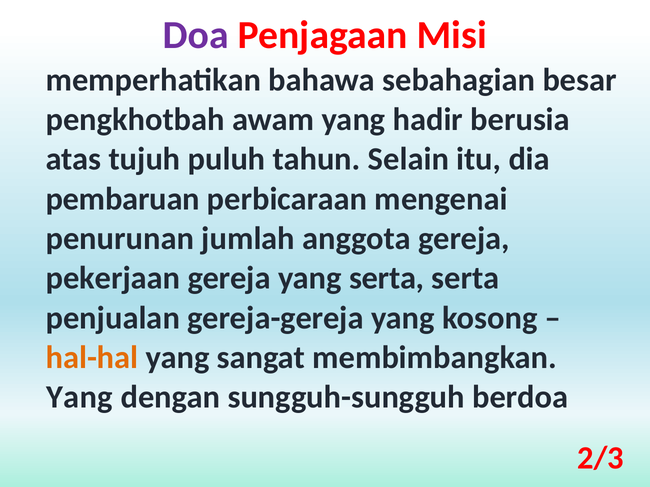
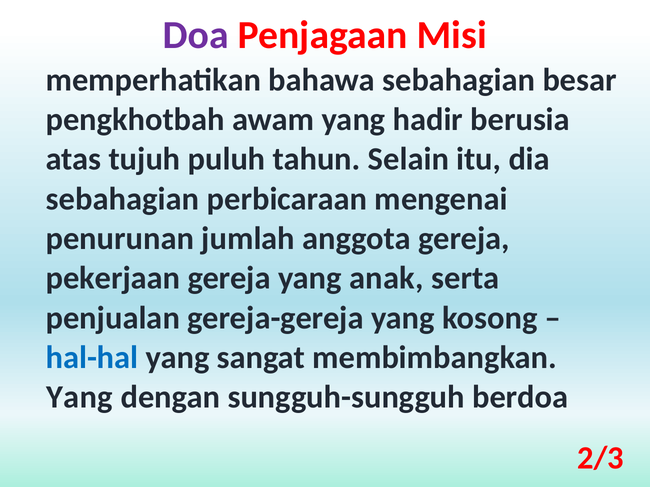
pembaruan at (123, 199): pembaruan -> sebahagian
yang serta: serta -> anak
hal-hal colour: orange -> blue
